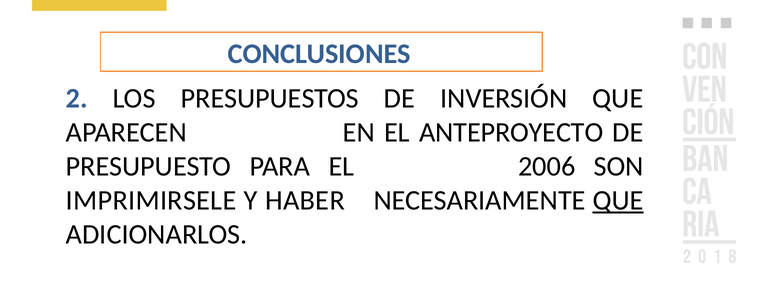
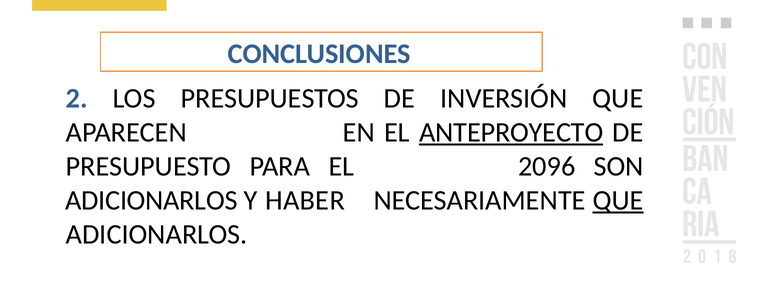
ANTEPROYECTO underline: none -> present
2006: 2006 -> 2096
IMPRIMIRSELE at (151, 200): IMPRIMIRSELE -> ADICIONARLOS
